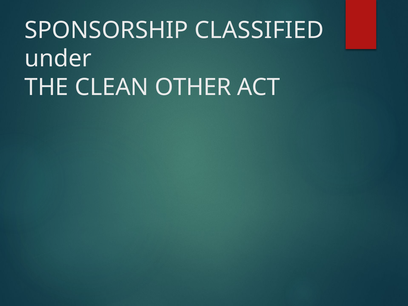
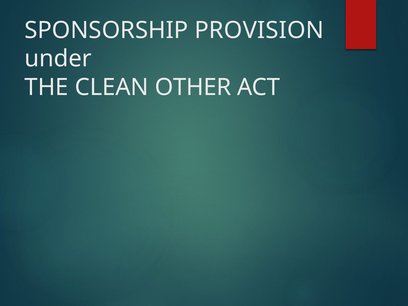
CLASSIFIED: CLASSIFIED -> PROVISION
